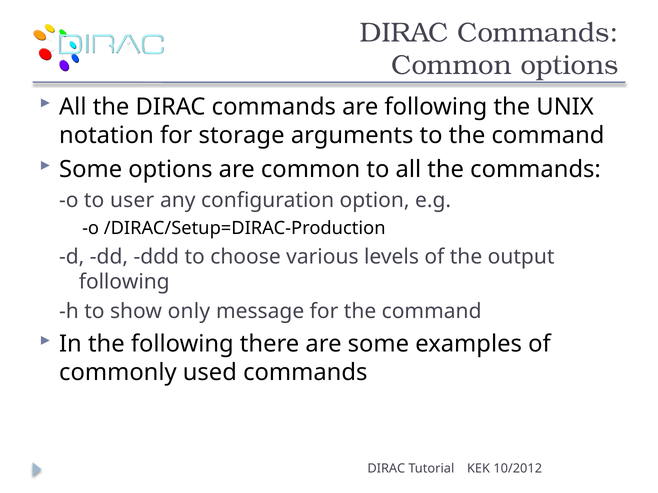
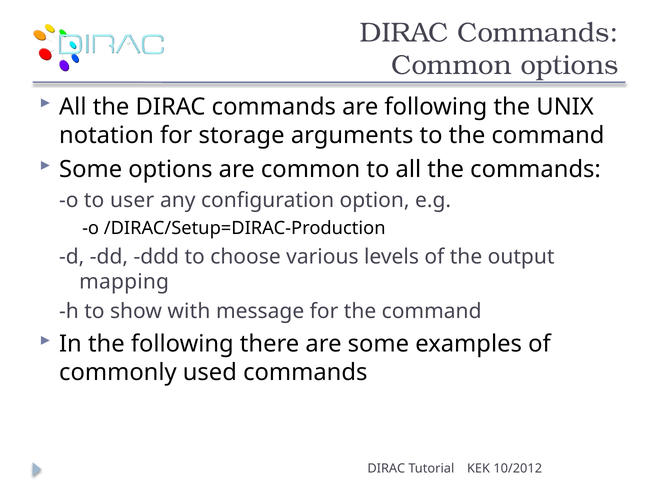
following at (124, 282): following -> mapping
only: only -> with
